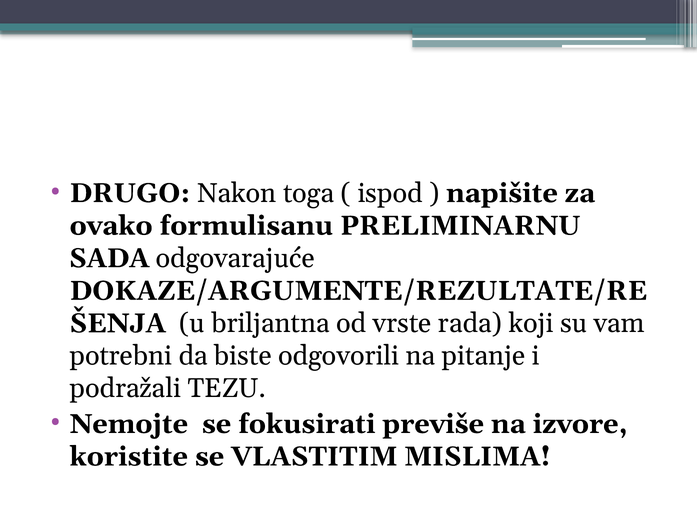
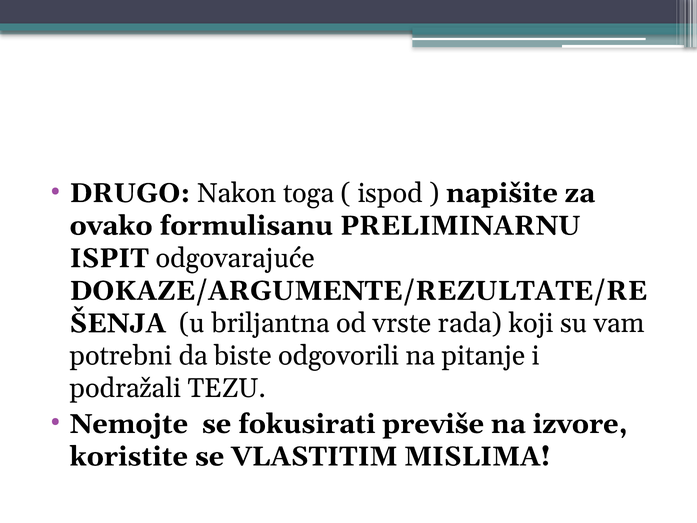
SADA: SADA -> ISPIT
